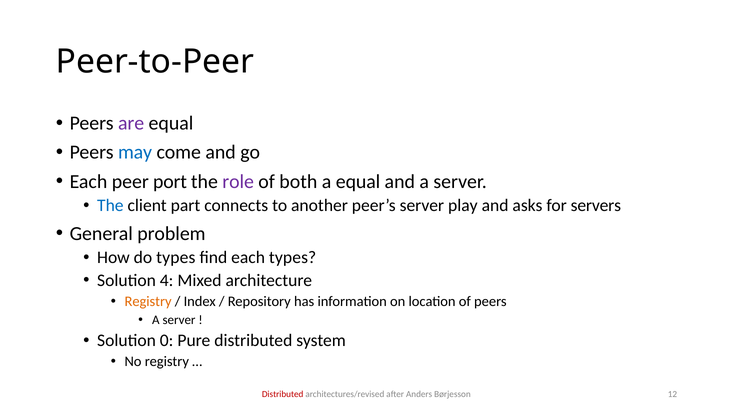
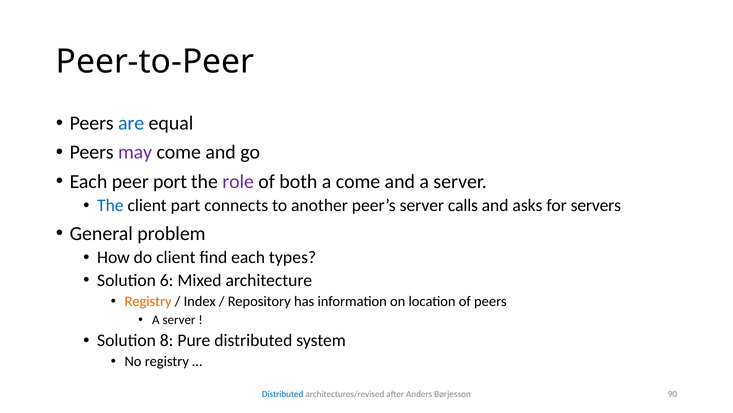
are colour: purple -> blue
may colour: blue -> purple
a equal: equal -> come
play: play -> calls
do types: types -> client
4: 4 -> 6
0: 0 -> 8
Distributed at (283, 394) colour: red -> blue
12: 12 -> 90
